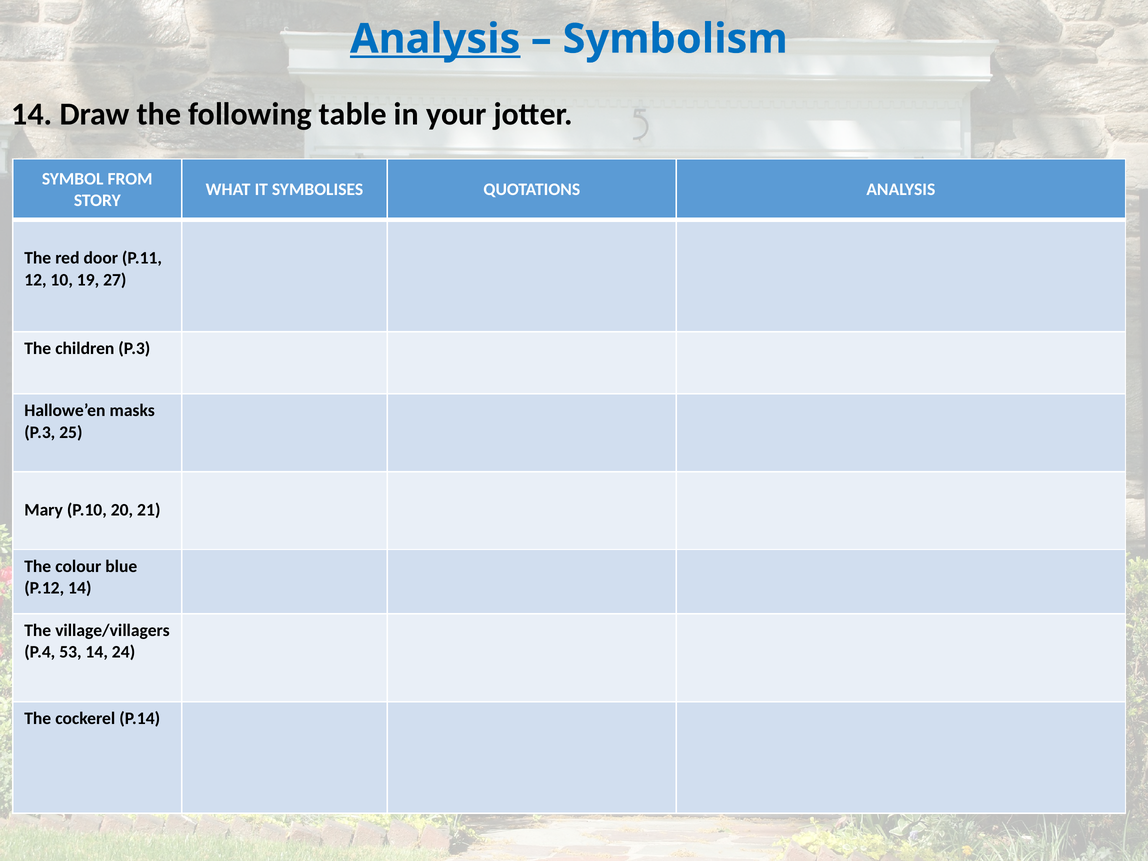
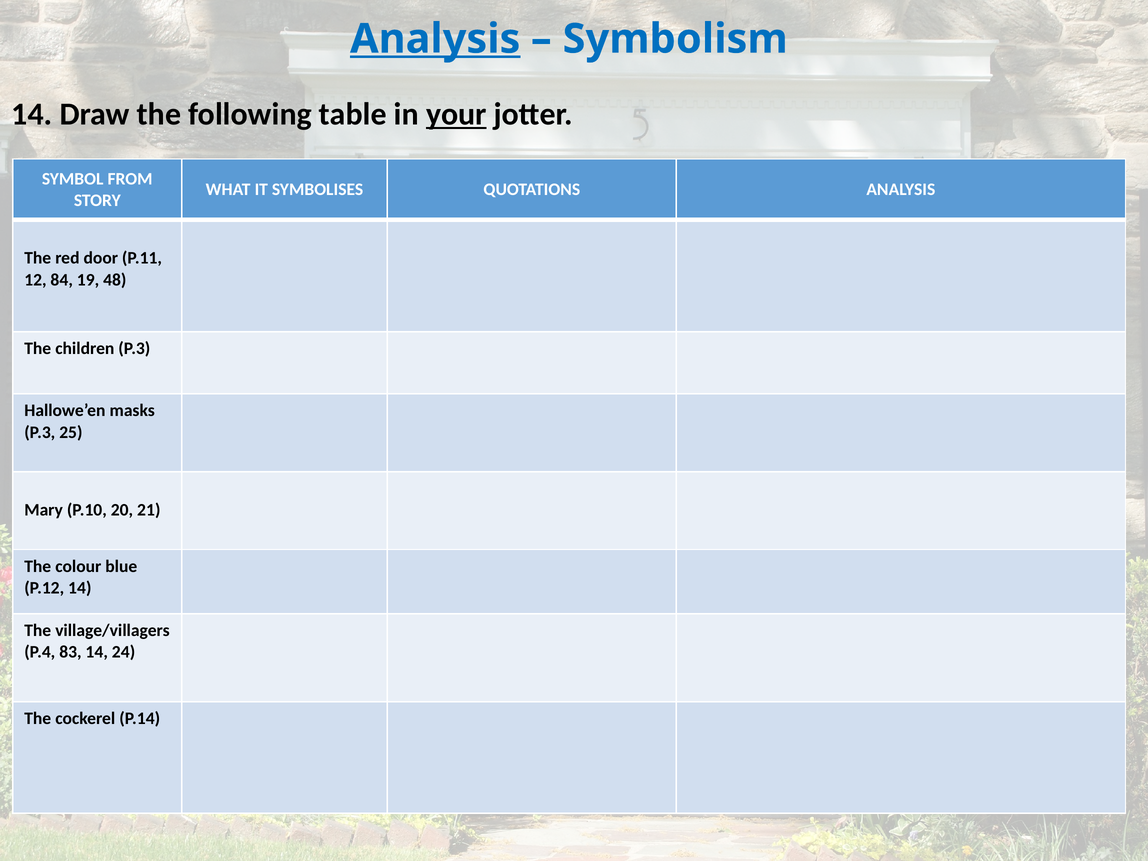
your underline: none -> present
10: 10 -> 84
27: 27 -> 48
53: 53 -> 83
